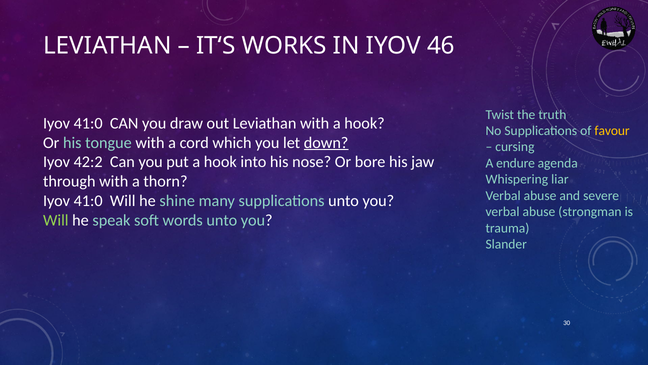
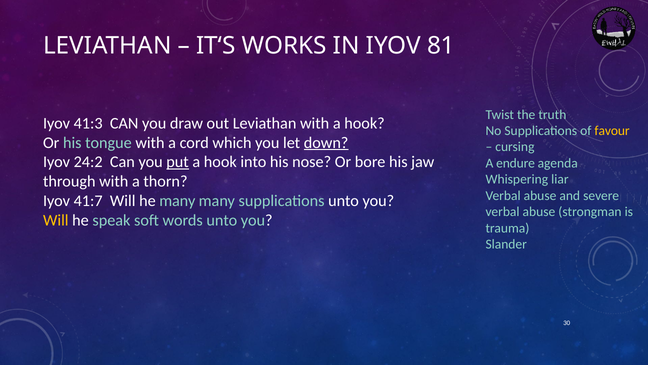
46: 46 -> 81
41:0 at (88, 123): 41:0 -> 41:3
42:2: 42:2 -> 24:2
put underline: none -> present
41:0 at (88, 201): 41:0 -> 41:7
he shine: shine -> many
Will at (56, 220) colour: light green -> yellow
